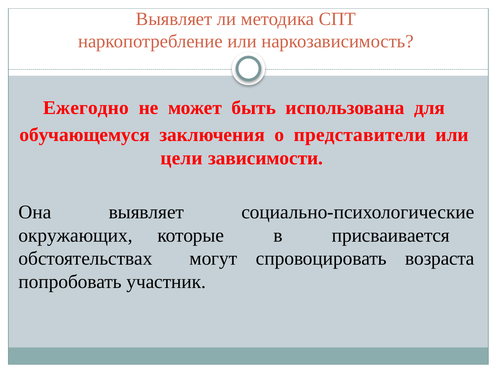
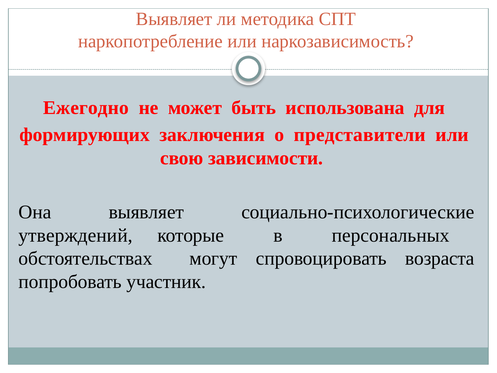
обучающемуся: обучающемуся -> формирующих
цели: цели -> свою
окружающих: окружающих -> утверждений
присваивается: присваивается -> персональных
